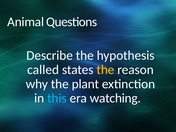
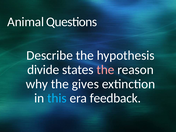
called: called -> divide
the at (105, 70) colour: yellow -> pink
plant: plant -> gives
watching: watching -> feedback
